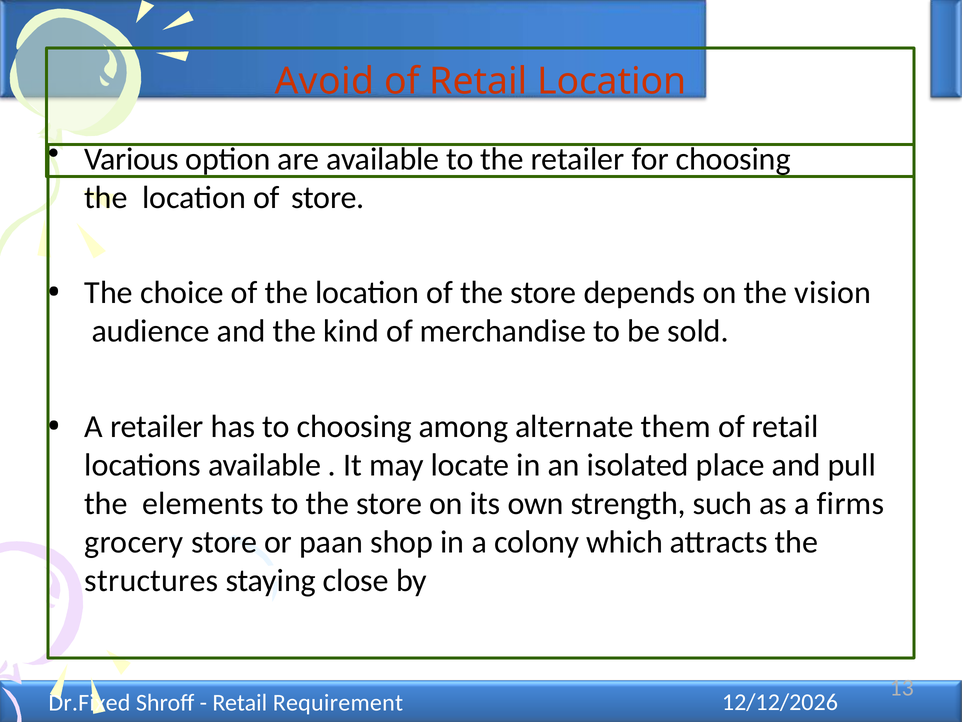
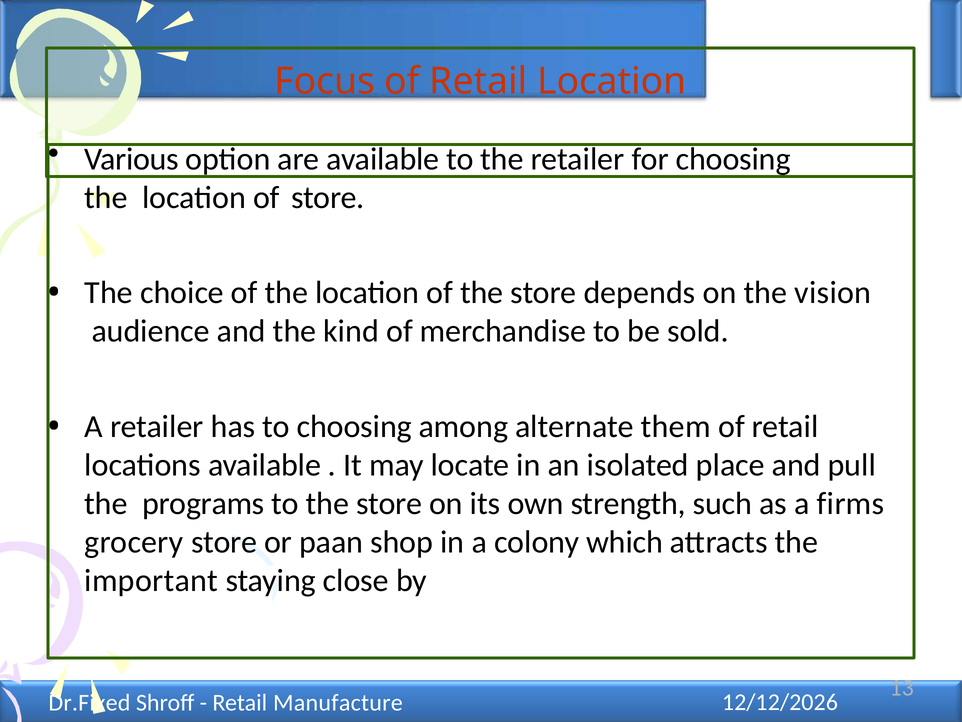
Avoid: Avoid -> Focus
elements: elements -> programs
structures: structures -> important
Requirement: Requirement -> Manufacture
